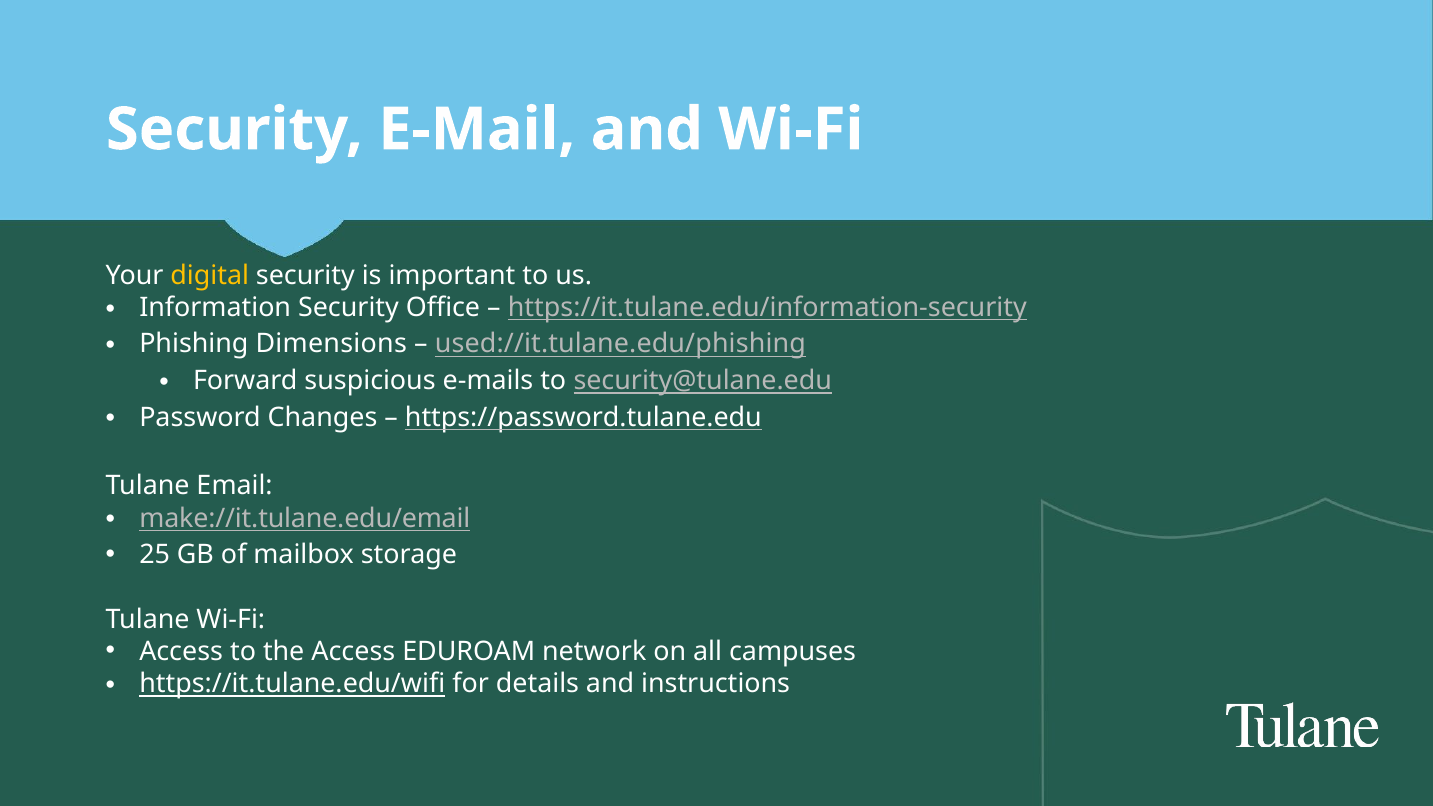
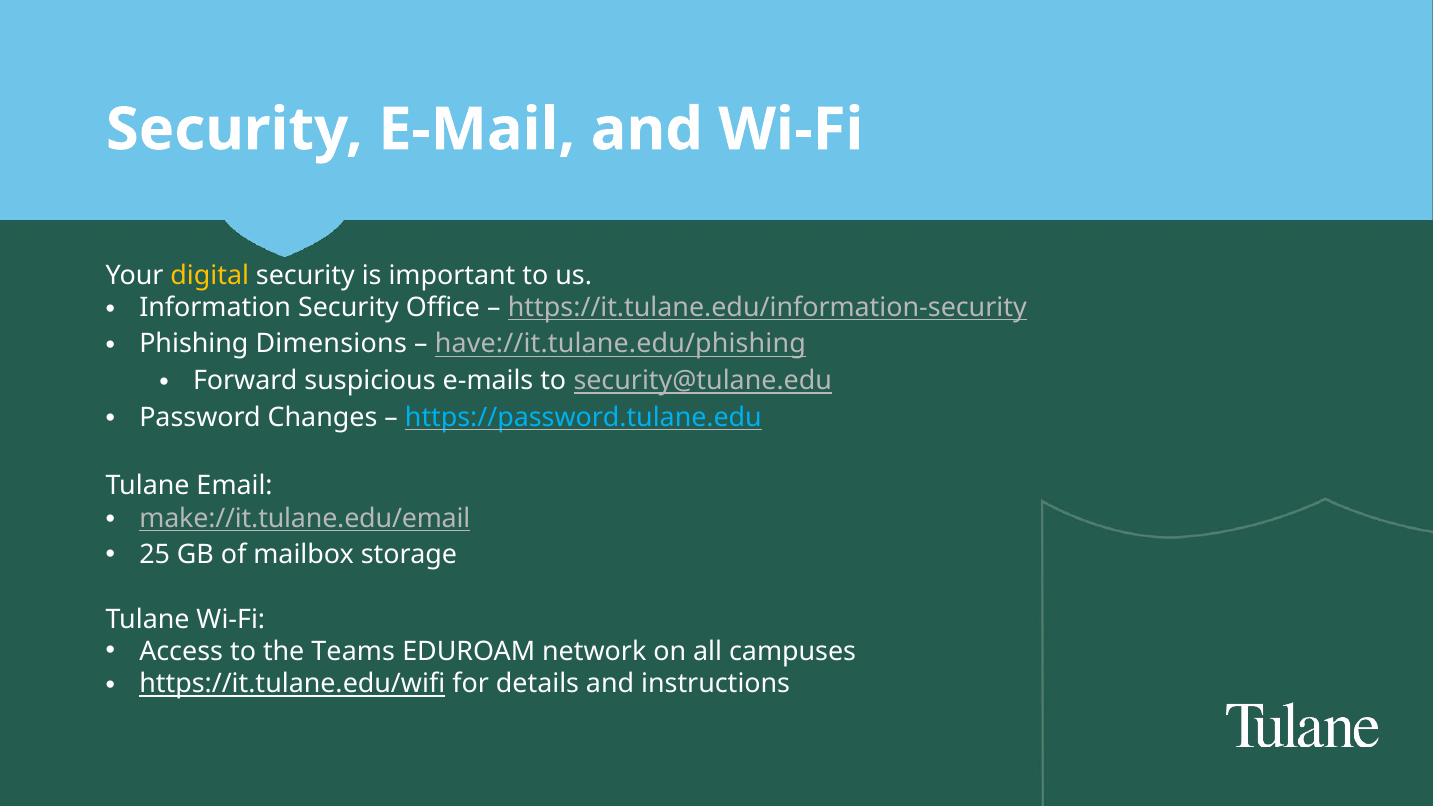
used://it.tulane.edu/phishing: used://it.tulane.edu/phishing -> have://it.tulane.edu/phishing
https://password.tulane.edu colour: white -> light blue
the Access: Access -> Teams
